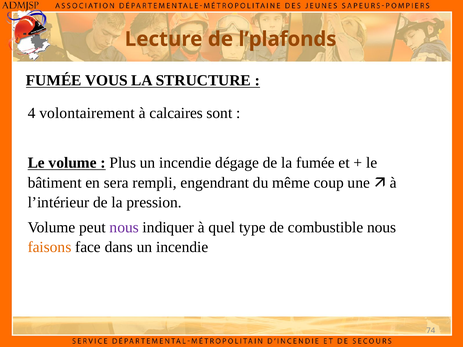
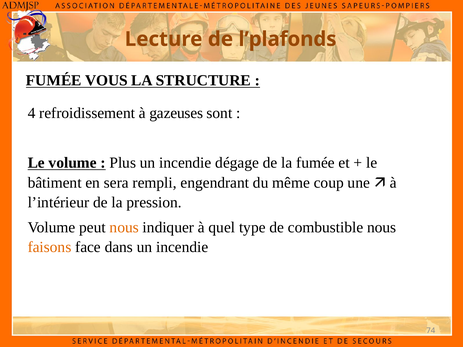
volontairement: volontairement -> refroidissement
calcaires: calcaires -> gazeuses
nous at (124, 228) colour: purple -> orange
